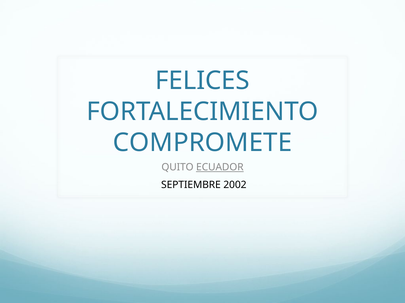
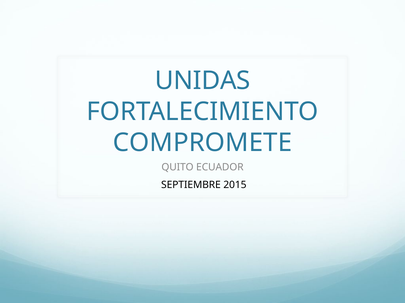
FELICES: FELICES -> UNIDAS
ECUADOR underline: present -> none
2002: 2002 -> 2015
